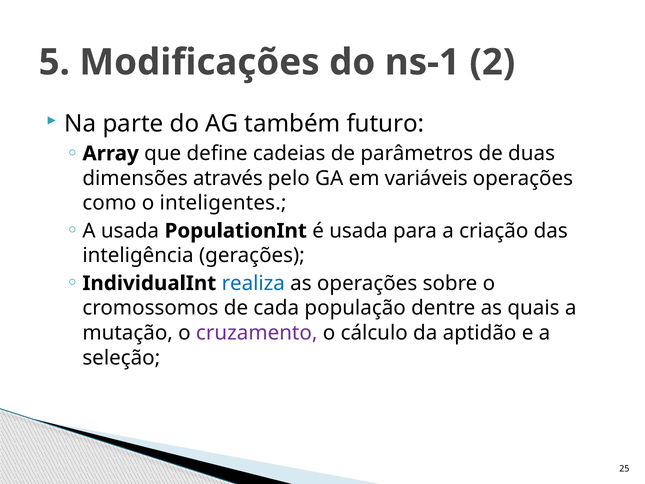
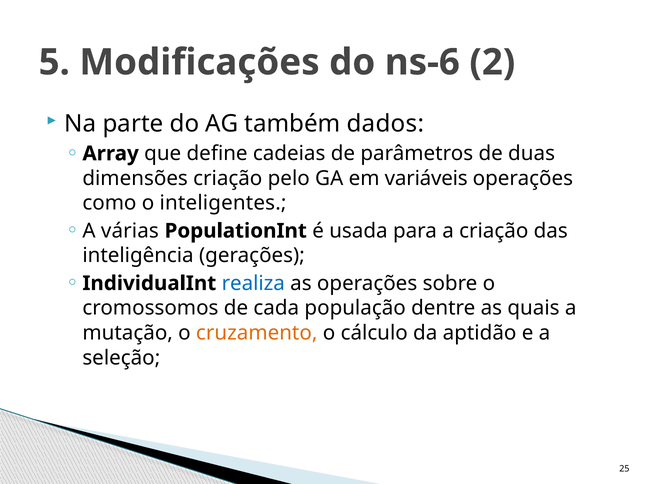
ns-1: ns-1 -> ns-6
futuro: futuro -> dados
dimensões através: através -> criação
A usada: usada -> várias
cruzamento colour: purple -> orange
